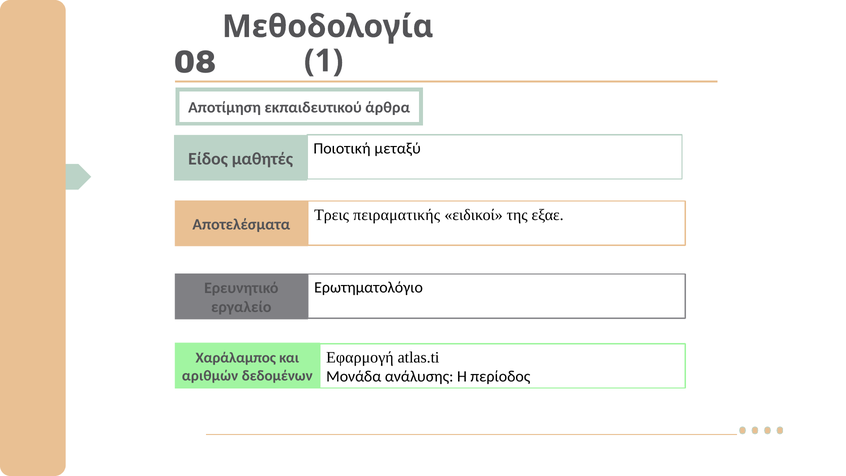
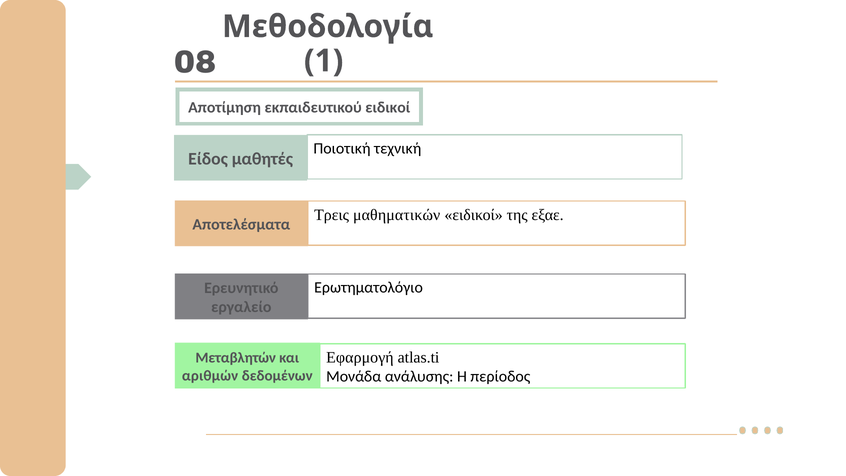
εκπαιδευτικού άρθρα: άρθρα -> ειδικοί
μεταξύ: μεταξύ -> τεχνική
πειραματικής: πειραματικής -> μαθηματικών
Χαράλαμπος: Χαράλαμπος -> Μεταβλητών
